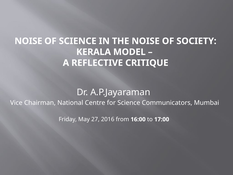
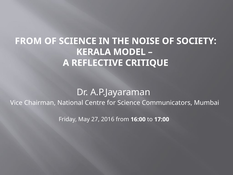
NOISE at (28, 41): NOISE -> FROM
